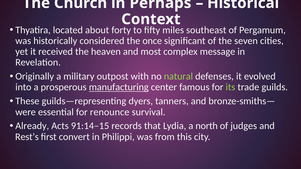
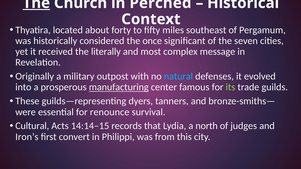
The at (36, 3) underline: none -> present
Perhaps: Perhaps -> Perched
heaven: heaven -> literally
natural colour: light green -> light blue
Already: Already -> Cultural
91:14–15: 91:14–15 -> 14:14–15
Rest’s: Rest’s -> Iron’s
